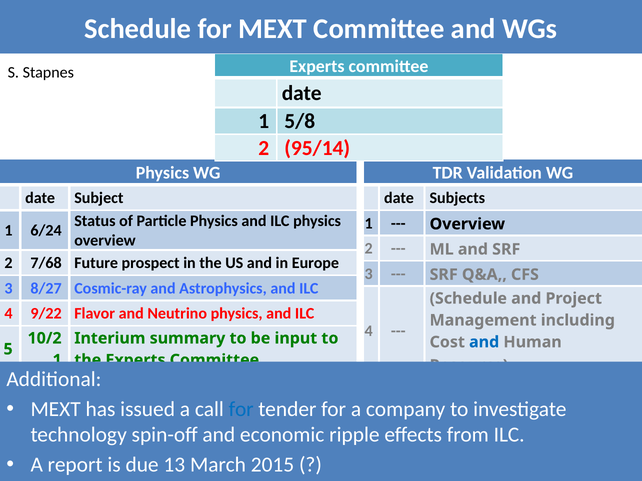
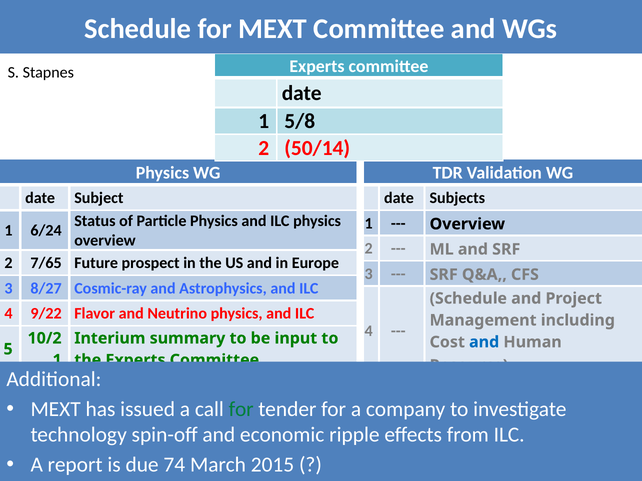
95/14: 95/14 -> 50/14
7/68: 7/68 -> 7/65
for at (241, 410) colour: blue -> green
13: 13 -> 74
